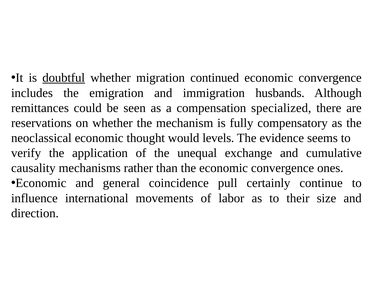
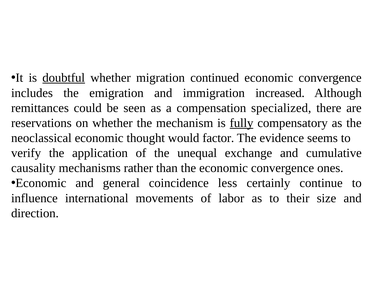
husbands: husbands -> increased
fully underline: none -> present
levels: levels -> factor
pull: pull -> less
